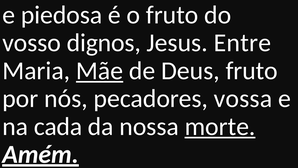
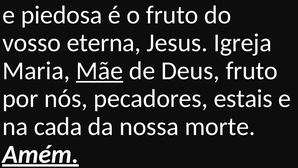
dignos: dignos -> eterna
Entre: Entre -> Igreja
vossa: vossa -> estais
morte underline: present -> none
